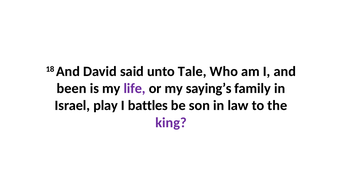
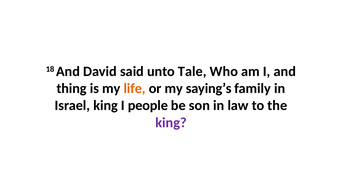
been: been -> thing
life colour: purple -> orange
Israel play: play -> king
battles: battles -> people
